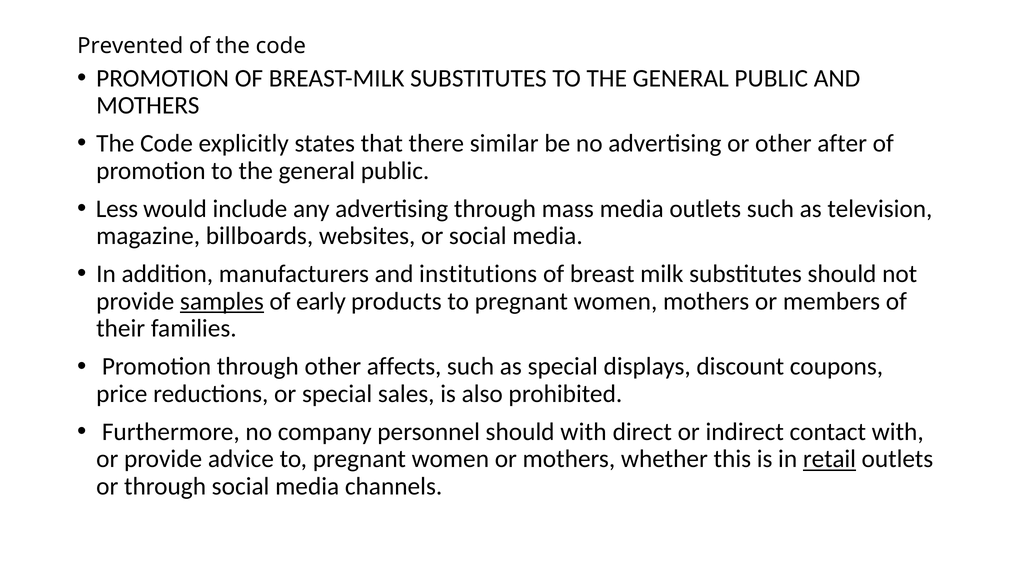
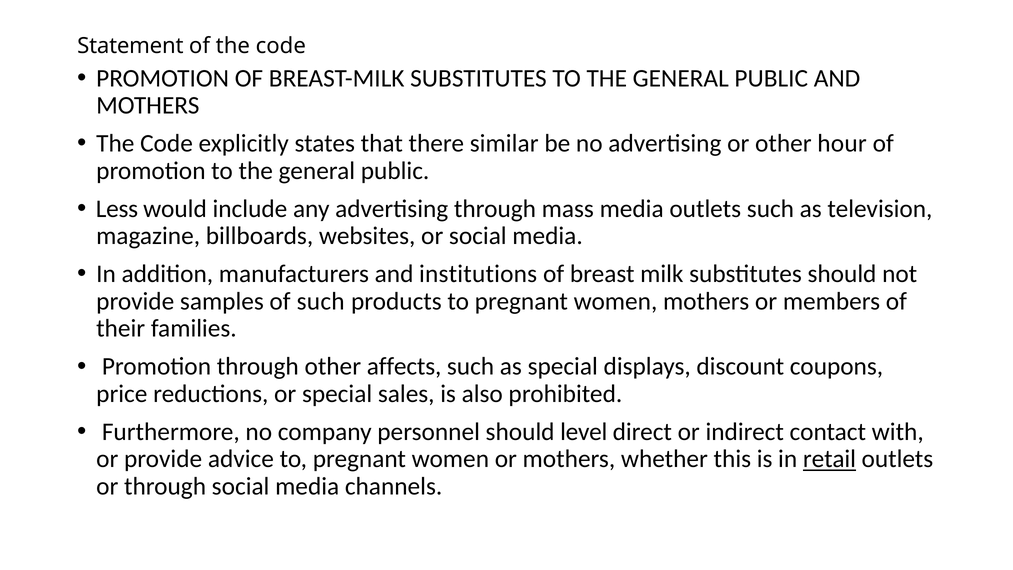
Prevented: Prevented -> Statement
after: after -> hour
samples underline: present -> none
of early: early -> such
should with: with -> level
